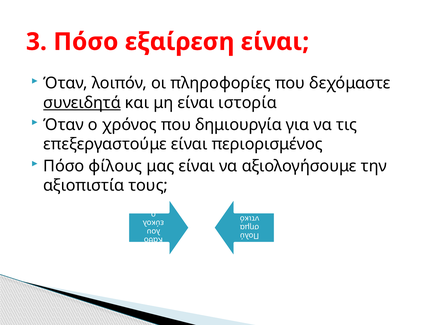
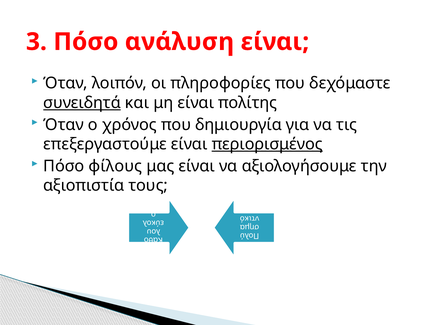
εξαίρεση: εξαίρεση -> ανάλυση
ιστορία: ιστορία -> πολίτης
περιορισμένος underline: none -> present
